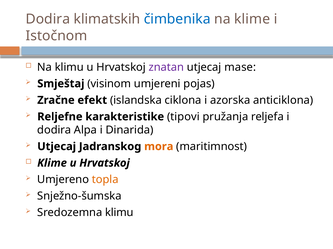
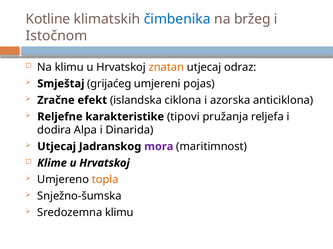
Dodira at (48, 19): Dodira -> Kotline
na klime: klime -> bržeg
znatan colour: purple -> orange
mase: mase -> odraz
visinom: visinom -> grijaćeg
mora colour: orange -> purple
